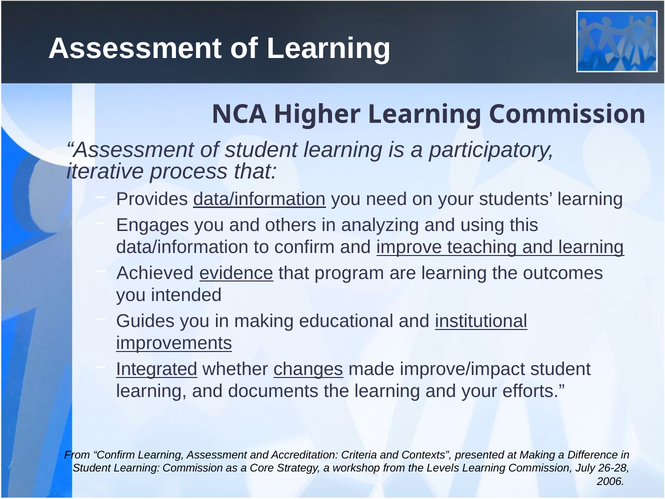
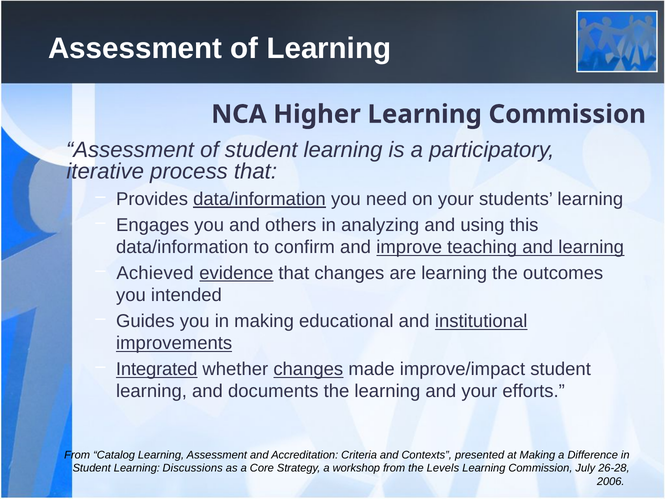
that program: program -> changes
From Confirm: Confirm -> Catalog
Student Learning Commission: Commission -> Discussions
